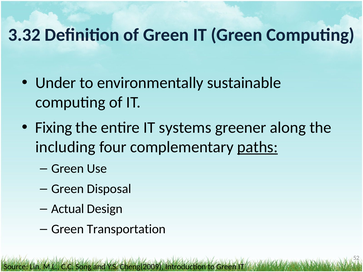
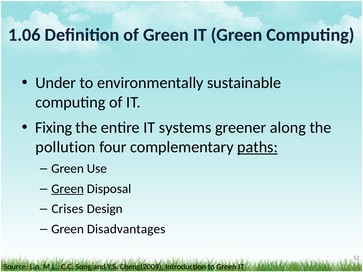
3.32: 3.32 -> 1.06
including: including -> pollution
Green at (68, 189) underline: none -> present
Actual: Actual -> Crises
Transportation: Transportation -> Disadvantages
